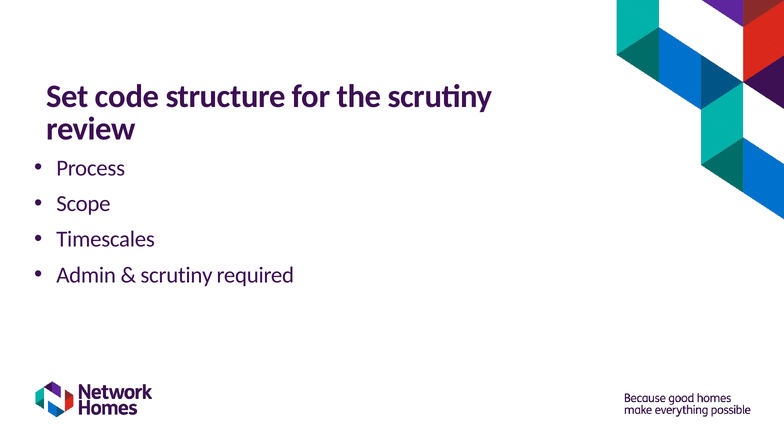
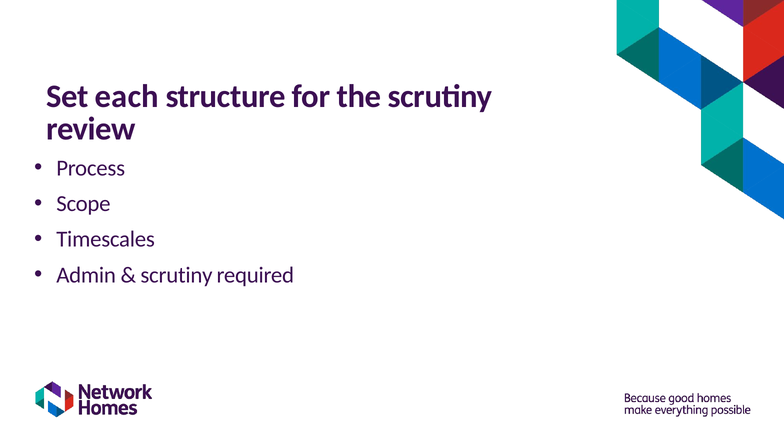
code: code -> each
